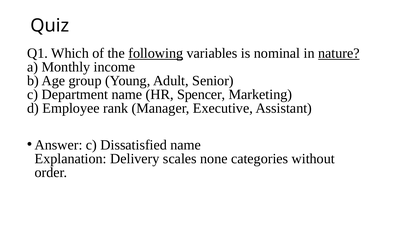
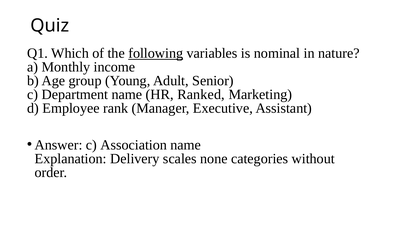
nature underline: present -> none
Spencer: Spencer -> Ranked
Dissatisfied: Dissatisfied -> Association
